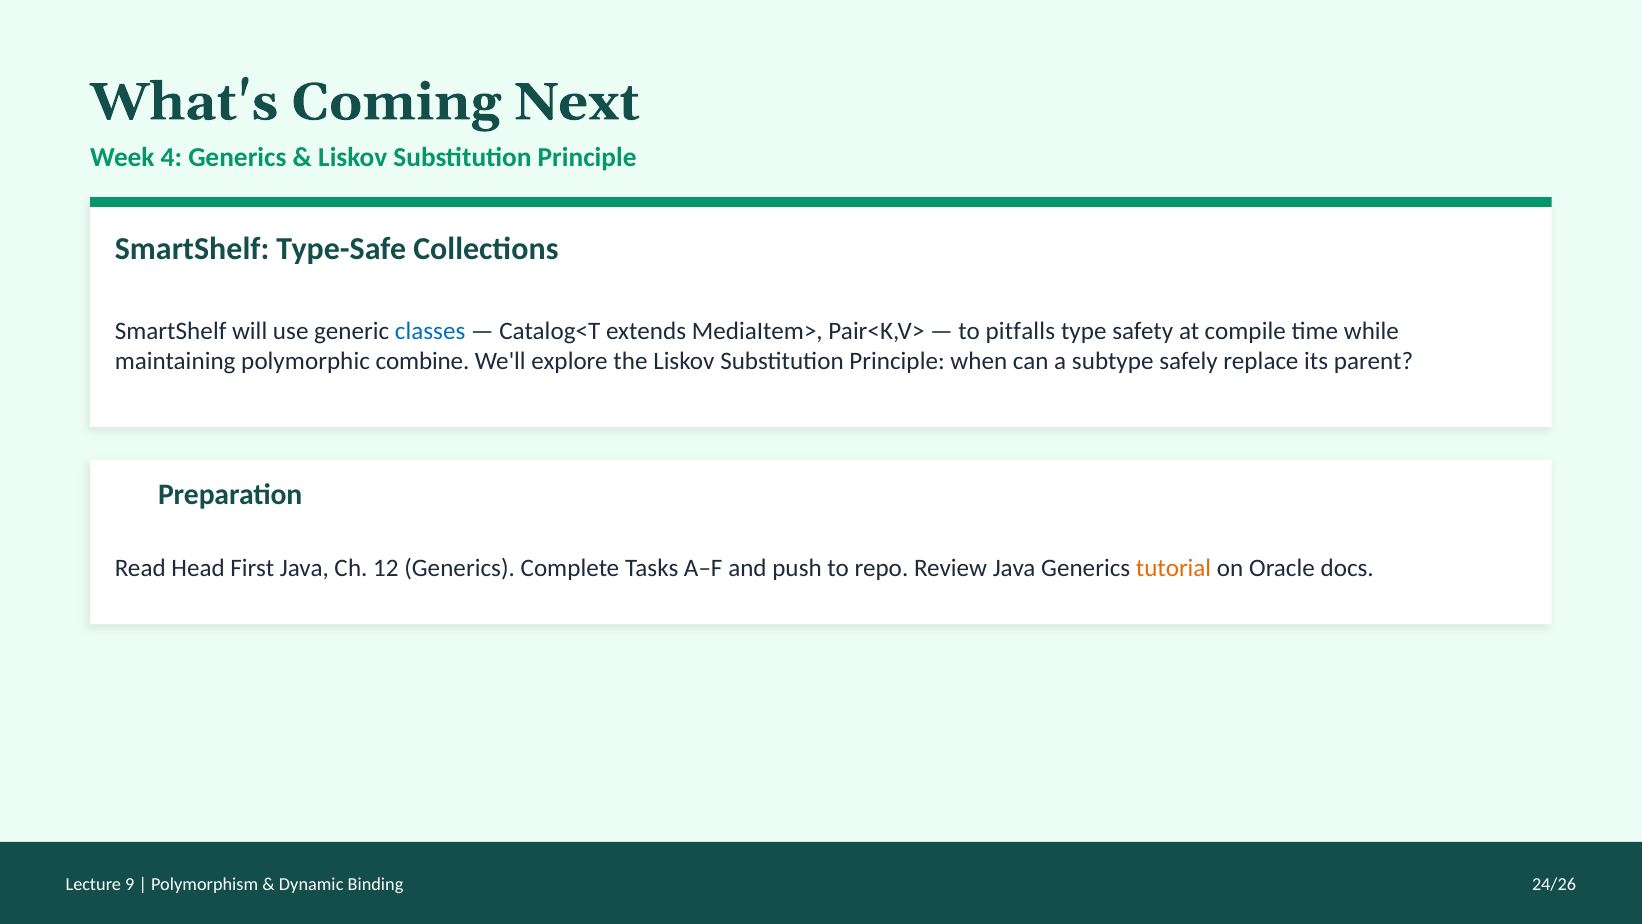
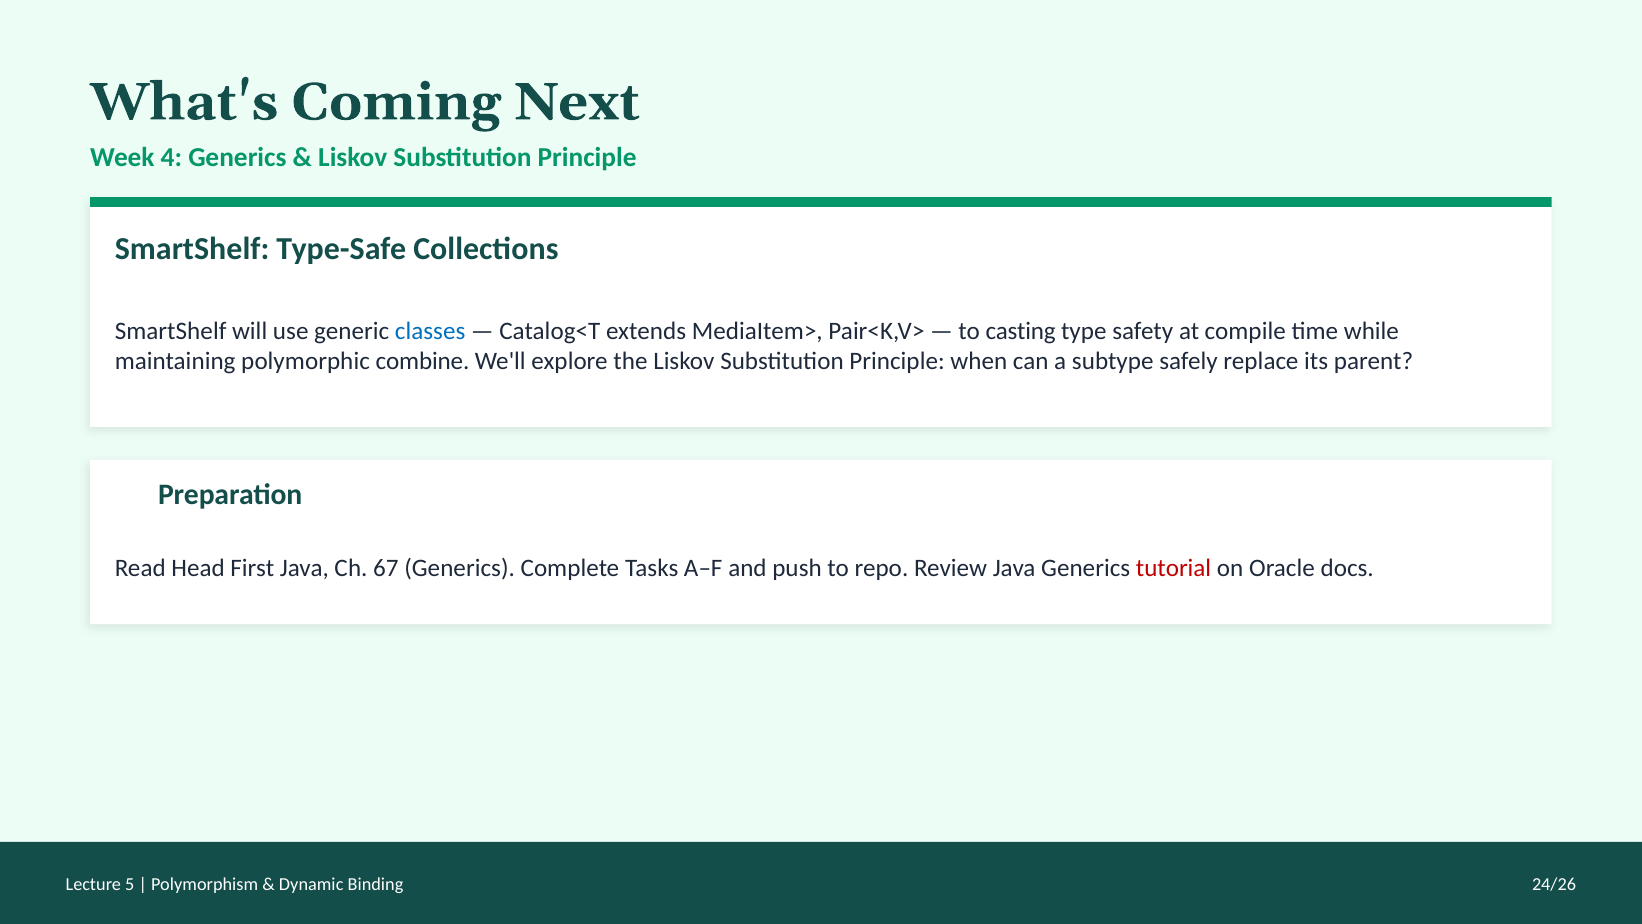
pitfalls: pitfalls -> casting
12: 12 -> 67
tutorial colour: orange -> red
9: 9 -> 5
